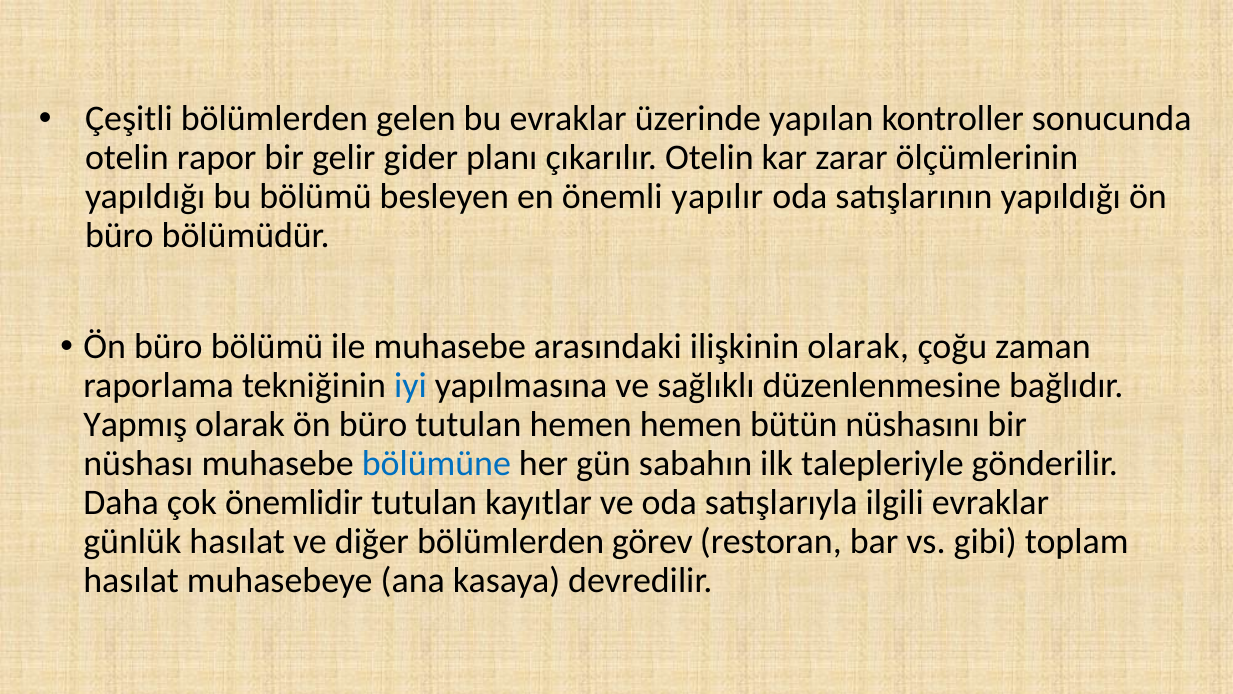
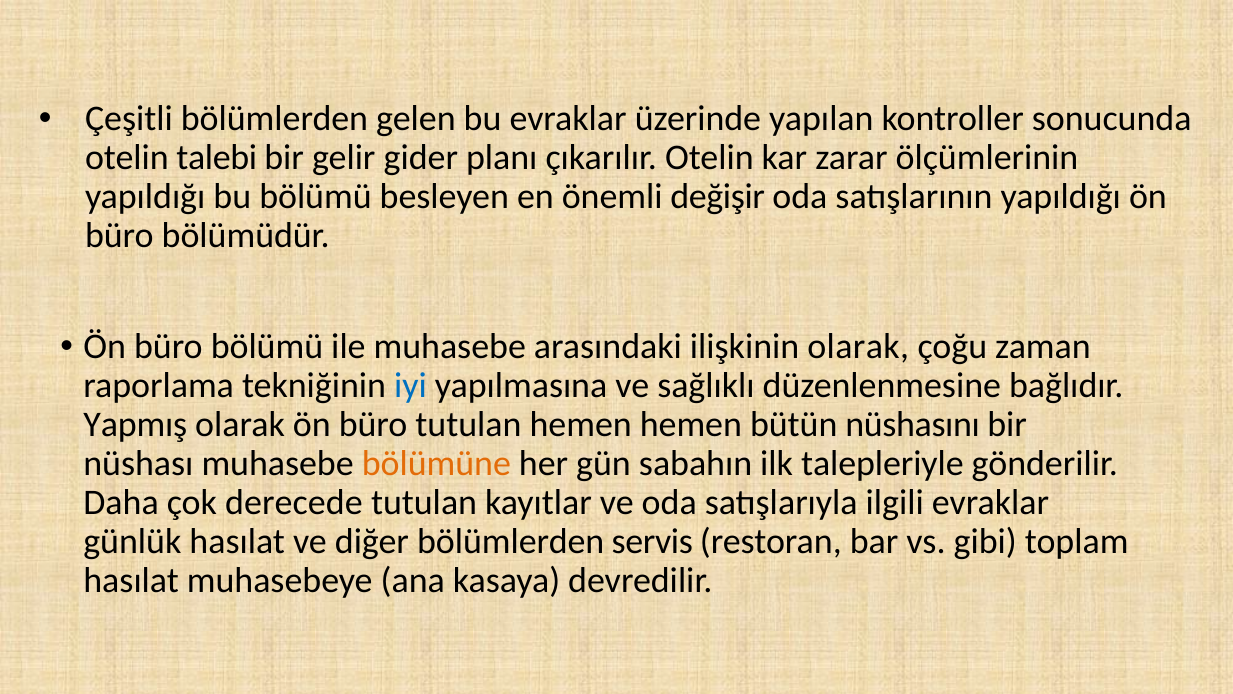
rapor: rapor -> talebi
yapılır: yapılır -> değişir
bölümüne colour: blue -> orange
önemlidir: önemlidir -> derecede
görev: görev -> servis
